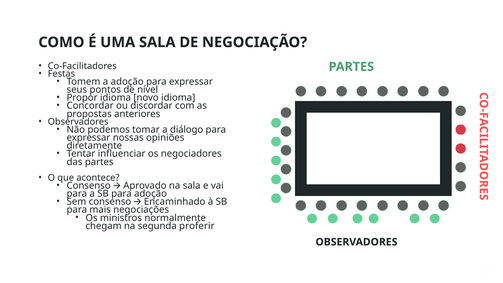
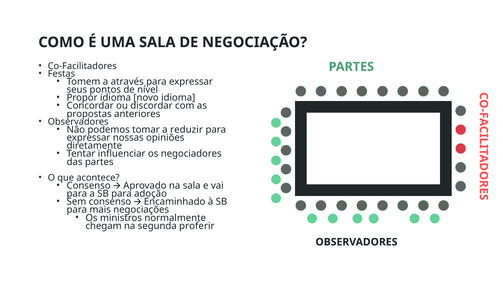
a adoção: adoção -> através
diálogo: diálogo -> reduzir
